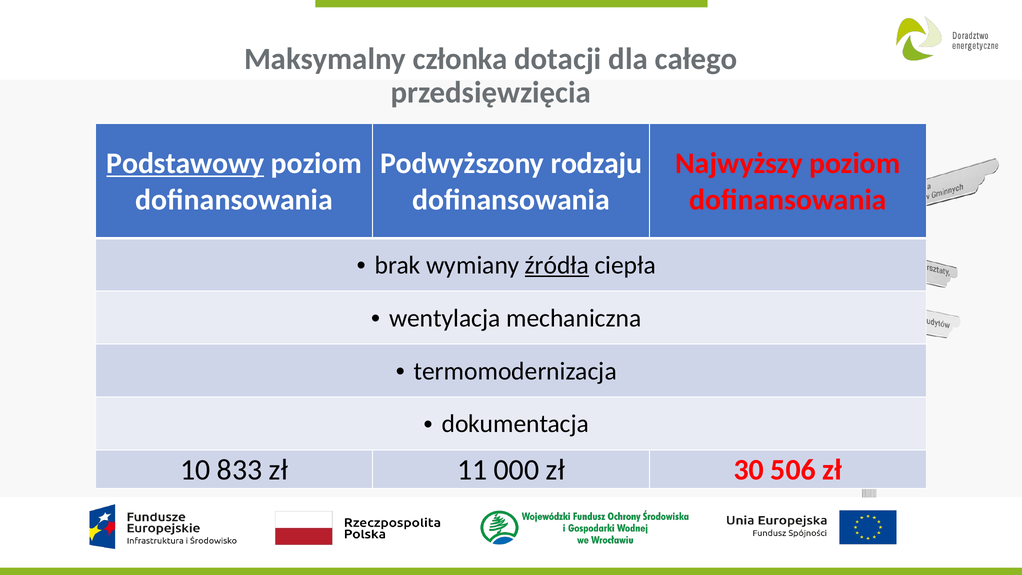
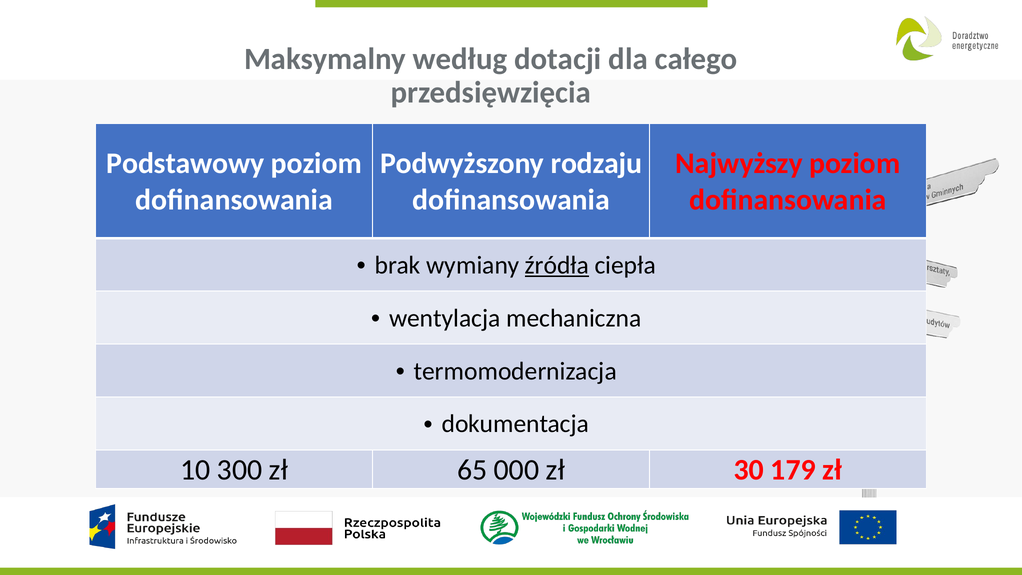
członka: członka -> według
Podstawowy underline: present -> none
833: 833 -> 300
11: 11 -> 65
506: 506 -> 179
